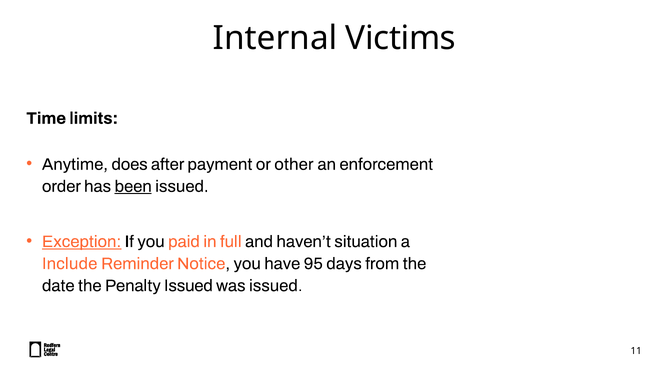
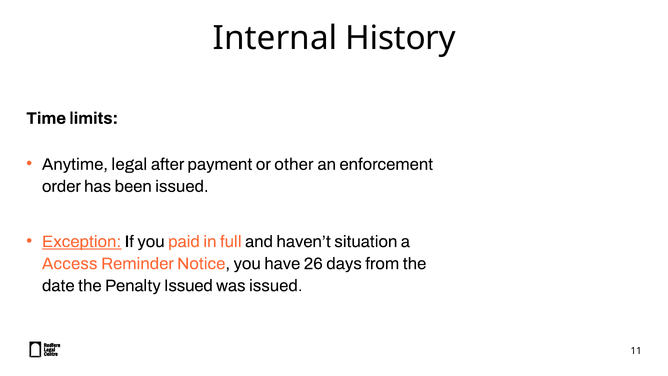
Victims: Victims -> History
does: does -> legal
been underline: present -> none
Include: Include -> Access
95: 95 -> 26
